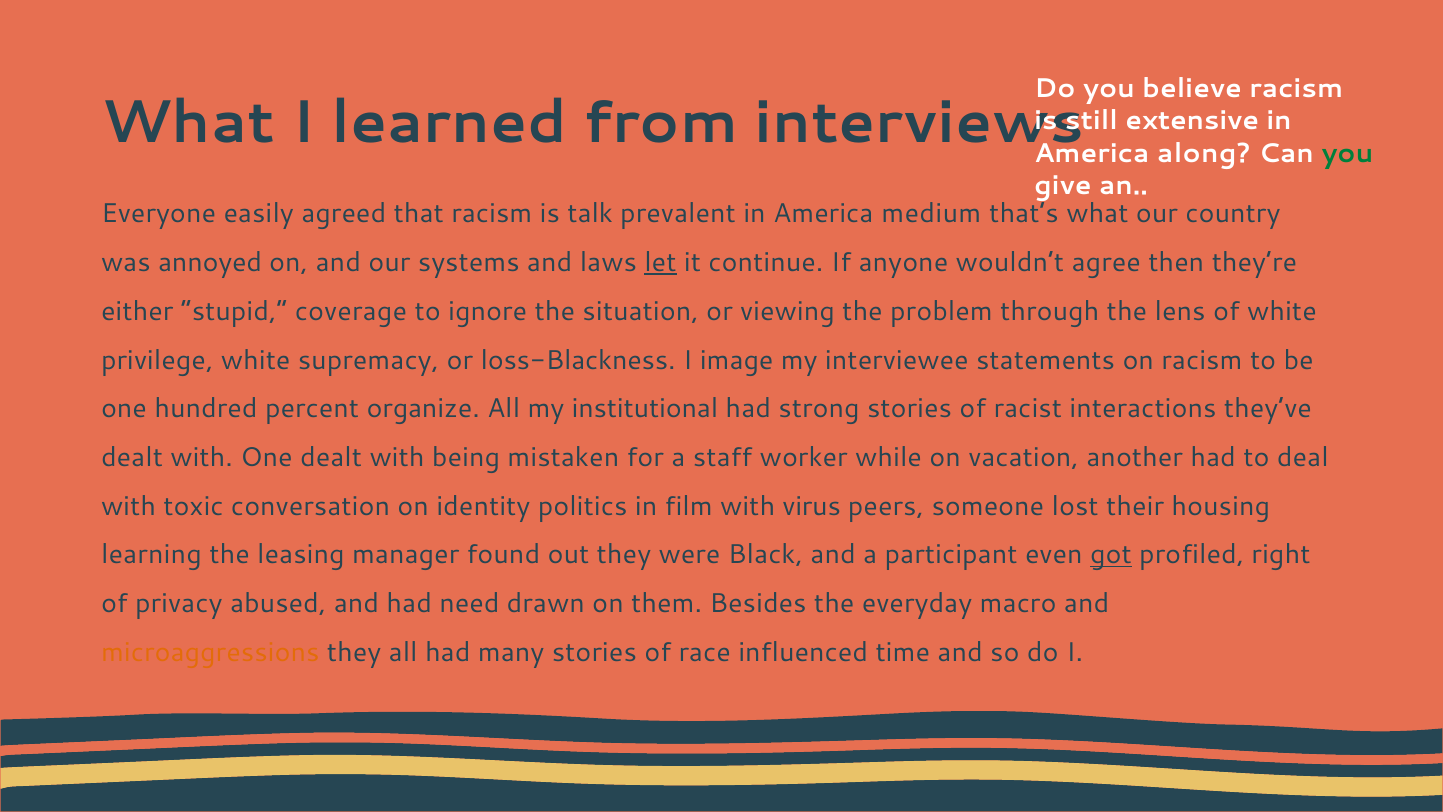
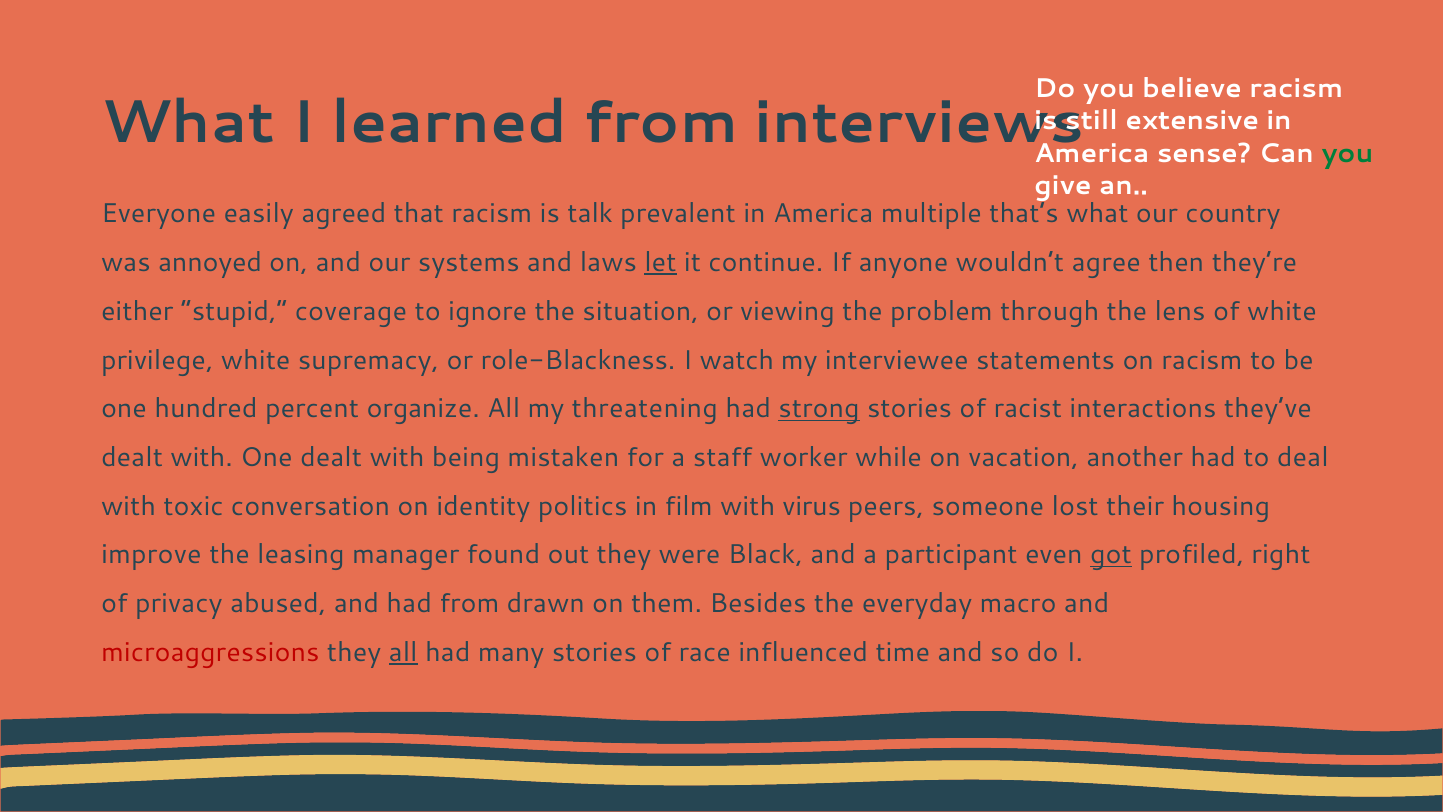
along: along -> sense
medium: medium -> multiple
loss-Blackness: loss-Blackness -> role-Blackness
image: image -> watch
institutional: institutional -> threatening
strong underline: none -> present
learning: learning -> improve
had need: need -> from
microaggressions colour: orange -> red
all at (403, 652) underline: none -> present
